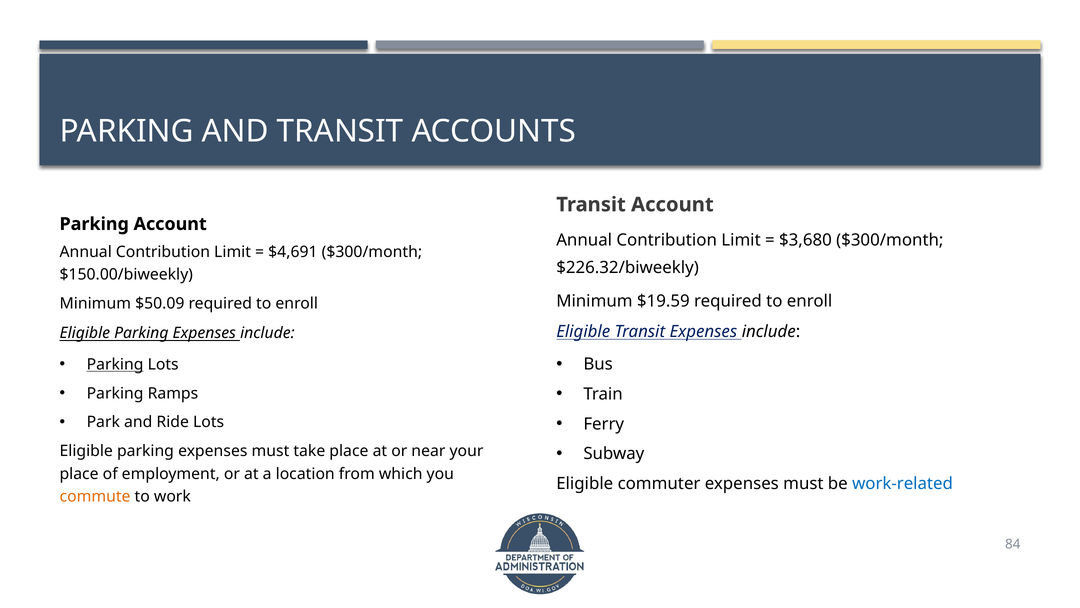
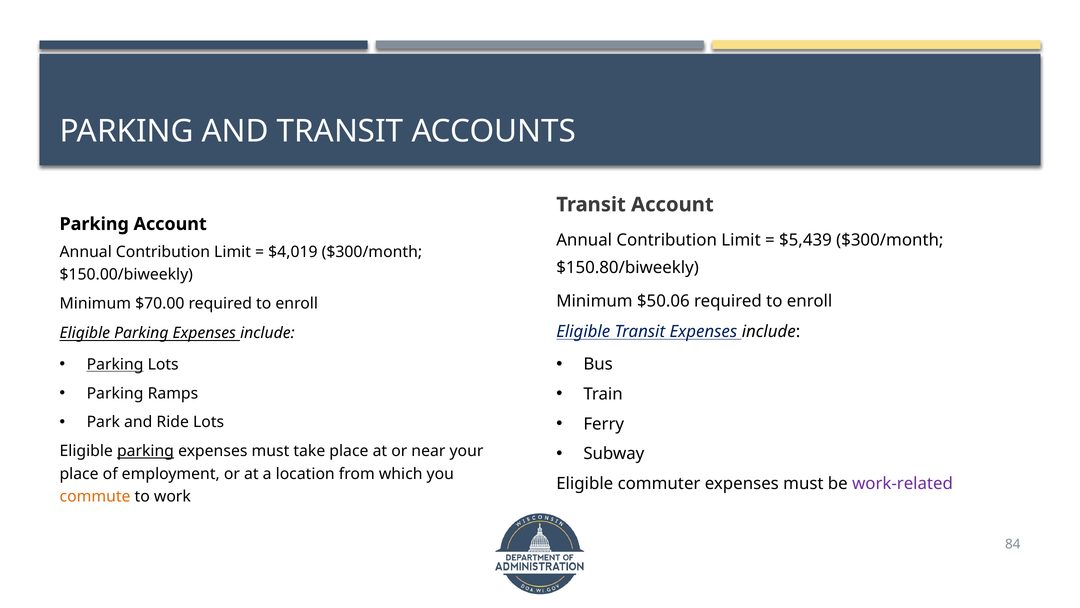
$3,680: $3,680 -> $5,439
$4,691: $4,691 -> $4,019
$226.32/biweekly: $226.32/biweekly -> $150.80/biweekly
$19.59: $19.59 -> $50.06
$50.09: $50.09 -> $70.00
parking at (145, 451) underline: none -> present
work-related colour: blue -> purple
